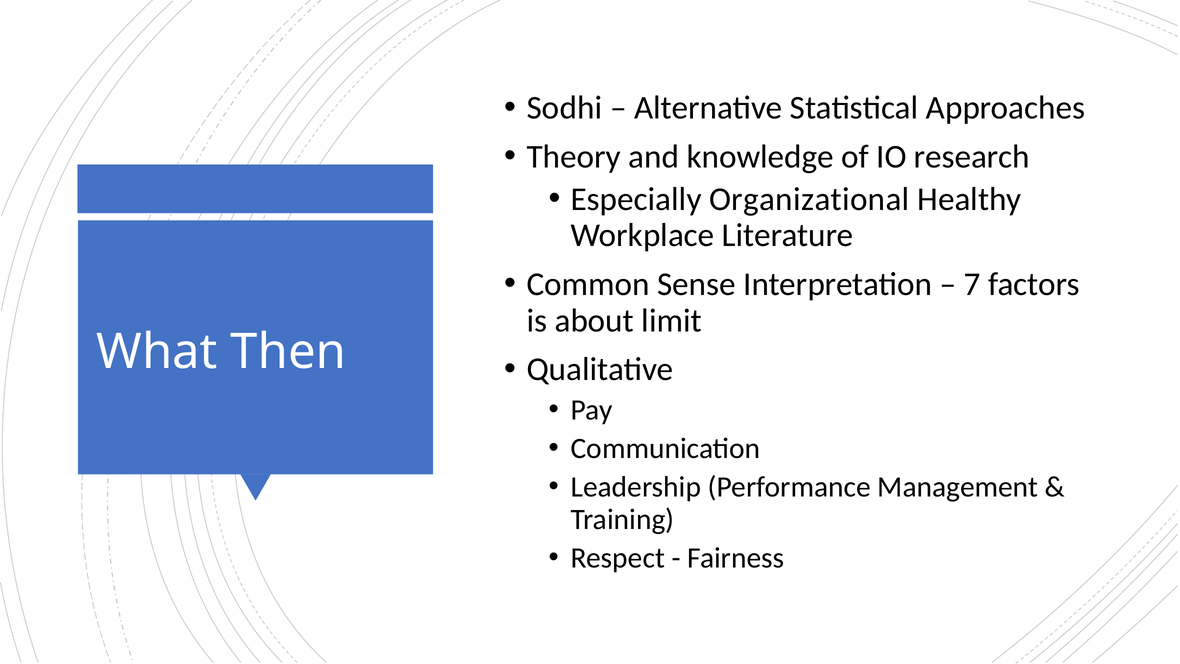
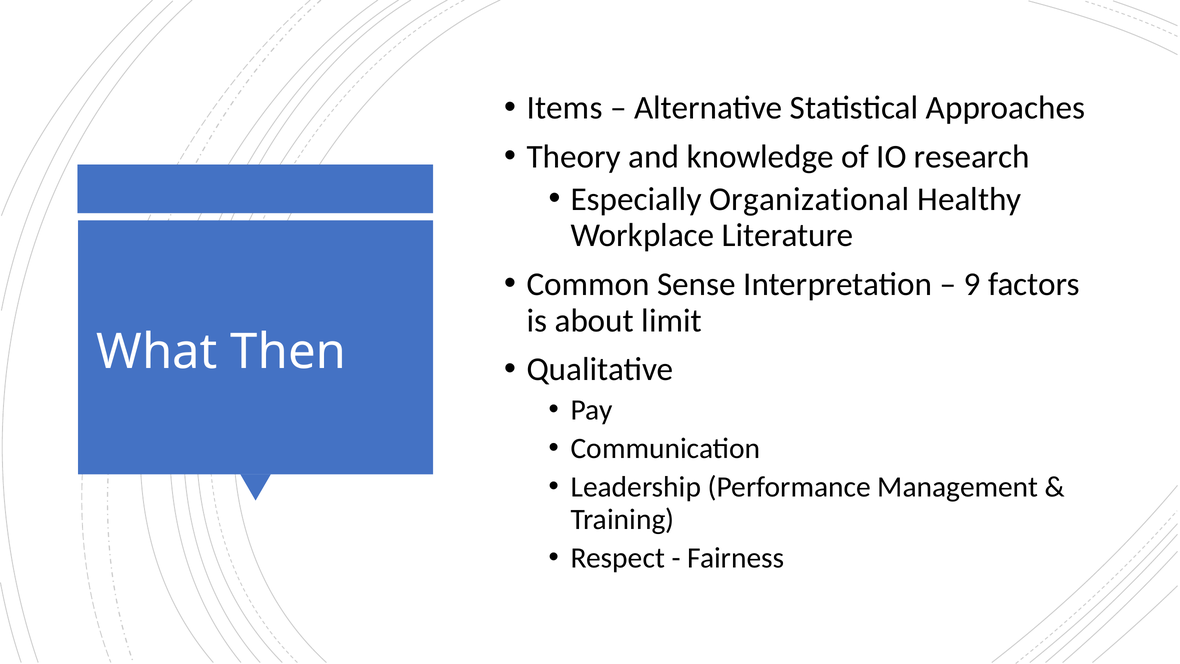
Sodhi: Sodhi -> Items
7: 7 -> 9
